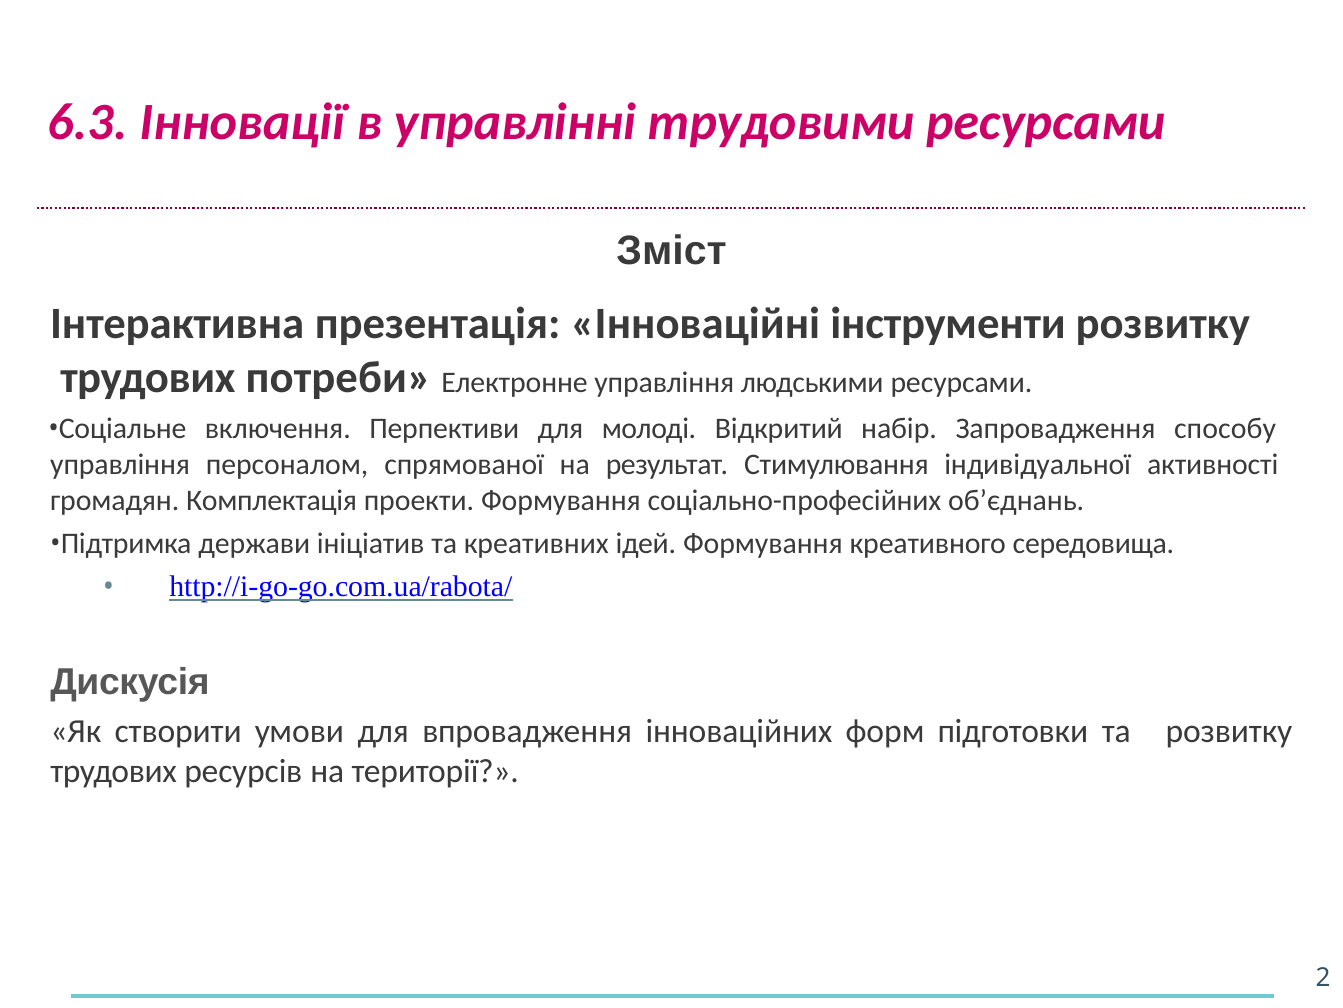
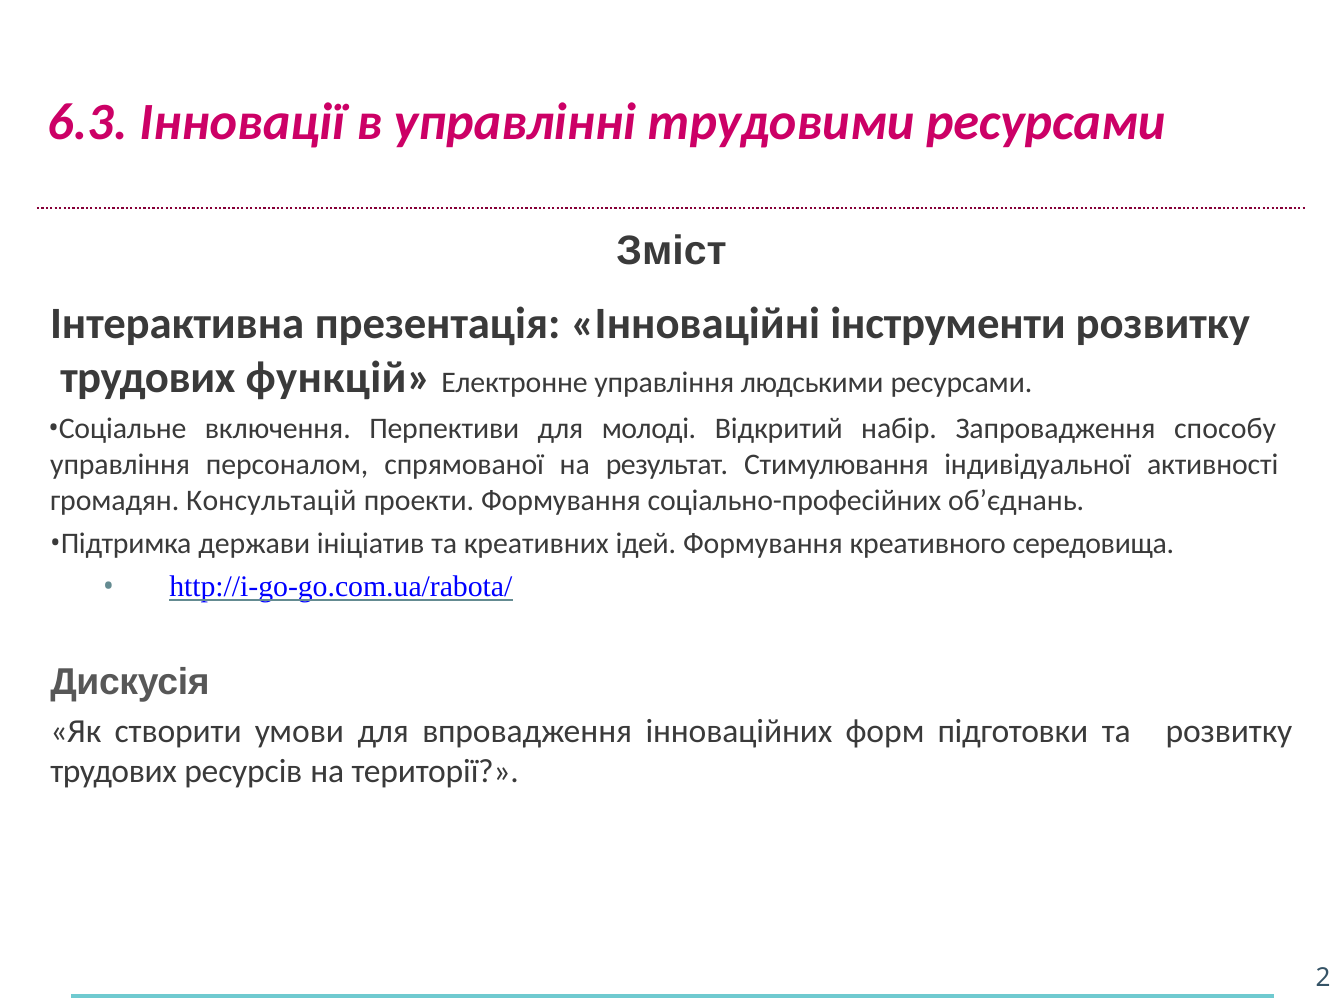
потреби: потреби -> функцій
Комплектація: Комплектація -> Консультацій
